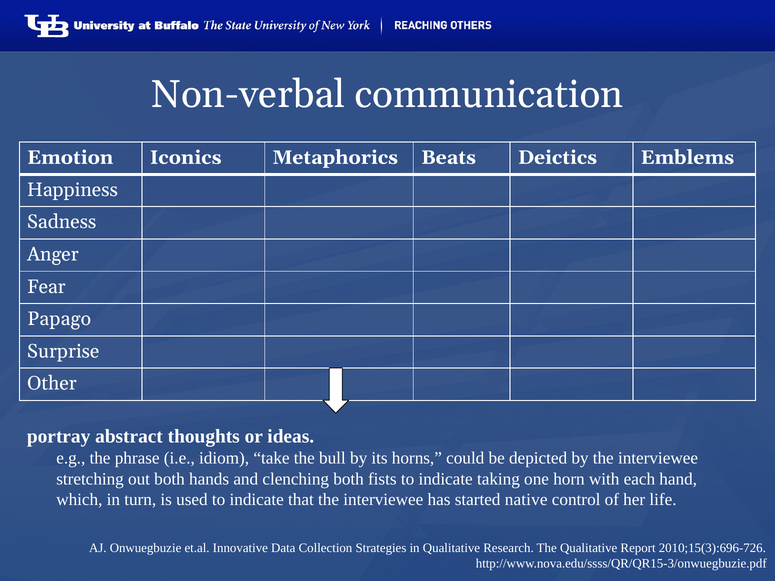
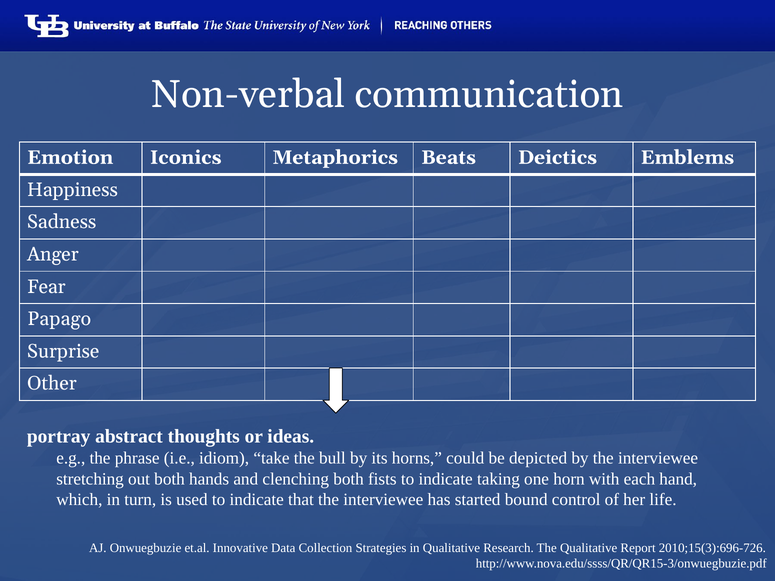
native: native -> bound
